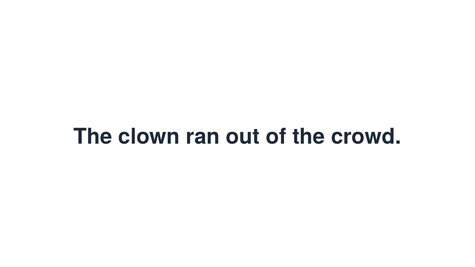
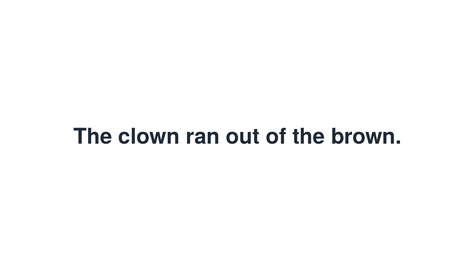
crowd: crowd -> brown
